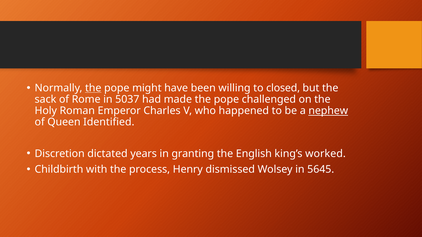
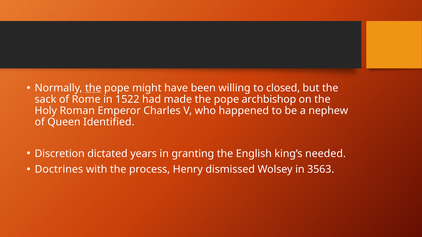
5037: 5037 -> 1522
challenged: challenged -> archbishop
nephew underline: present -> none
worked: worked -> needed
Childbirth: Childbirth -> Doctrines
5645: 5645 -> 3563
